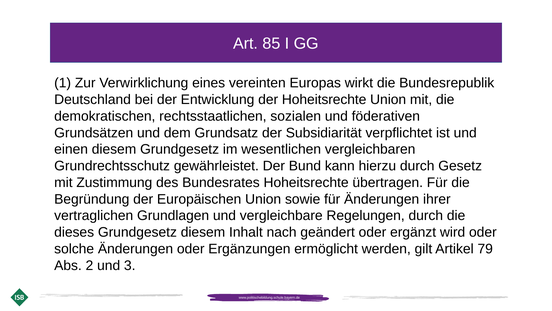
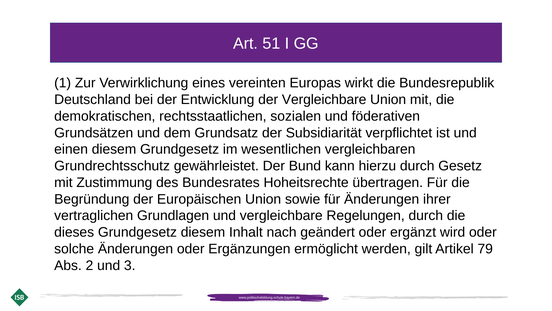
85: 85 -> 51
der Hoheitsrechte: Hoheitsrechte -> Vergleichbare
